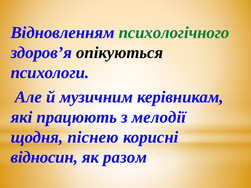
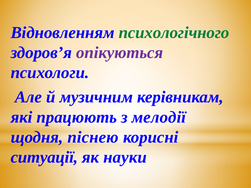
опікуються colour: black -> purple
відносин: відносин -> ситуації
разом: разом -> науки
